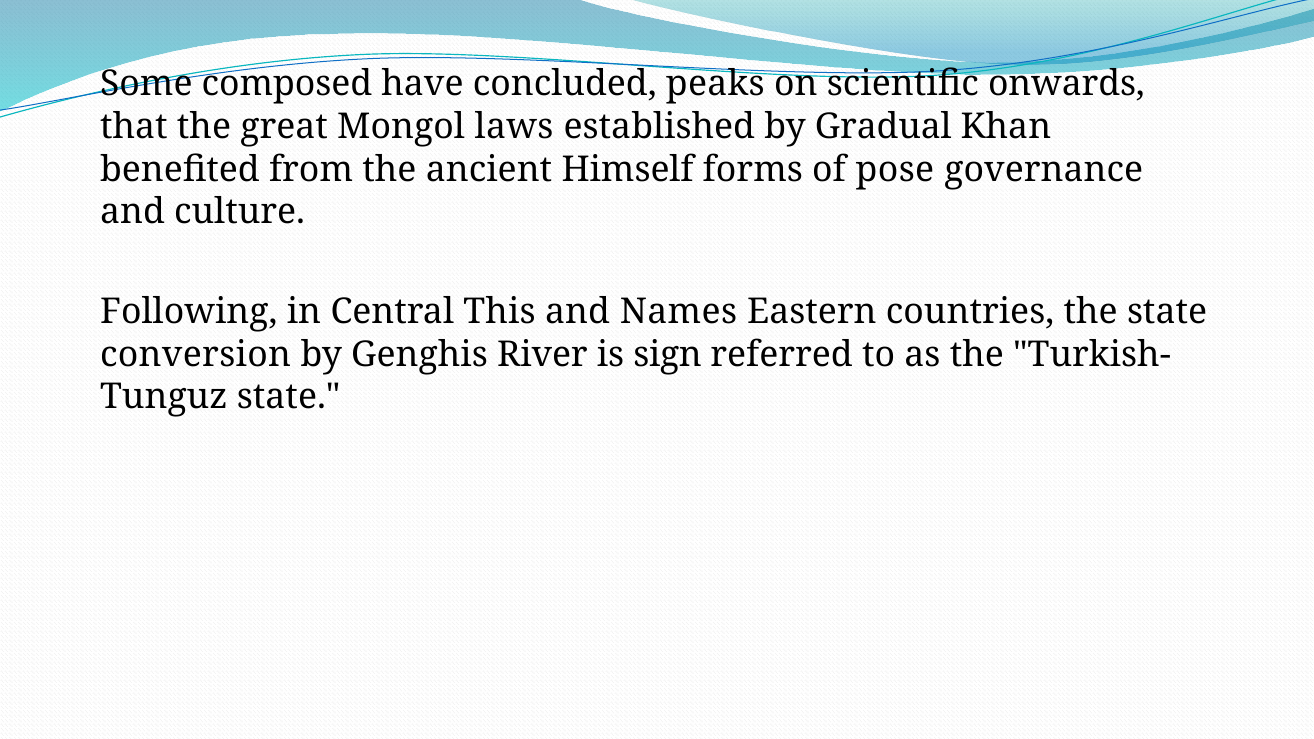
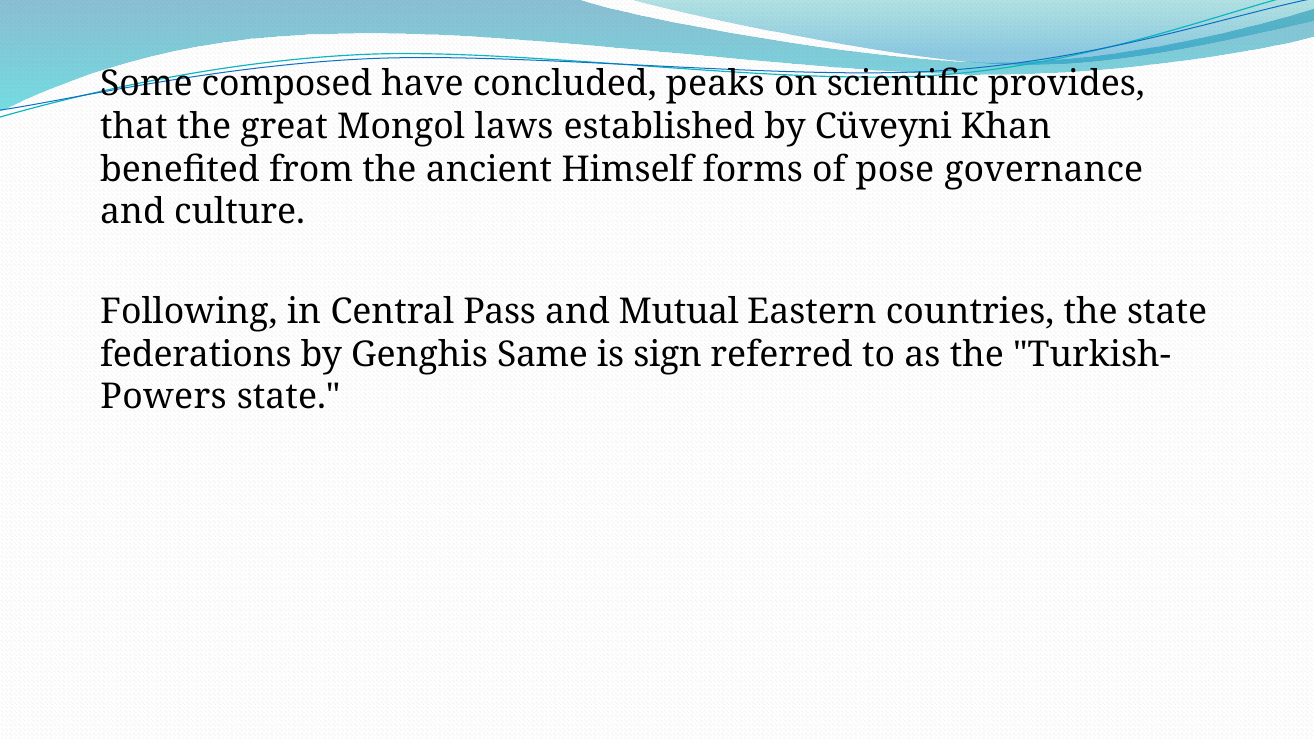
onwards: onwards -> provides
Gradual: Gradual -> Cüveyni
This: This -> Pass
Names: Names -> Mutual
conversion: conversion -> federations
River: River -> Same
Tunguz: Tunguz -> Powers
